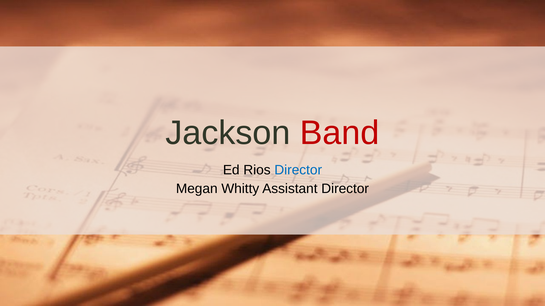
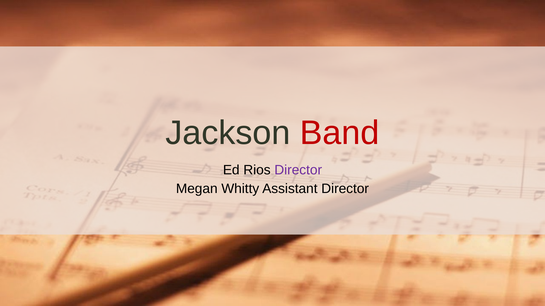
Director at (298, 170) colour: blue -> purple
